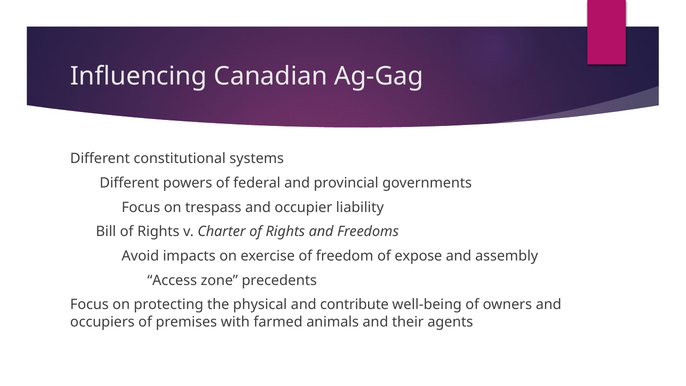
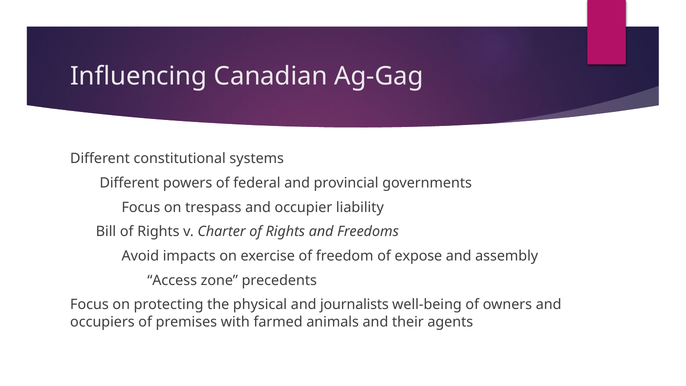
contribute: contribute -> journalists
